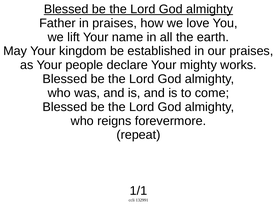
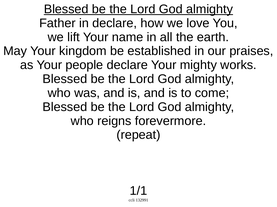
in praises: praises -> declare
